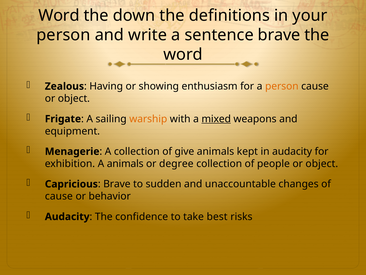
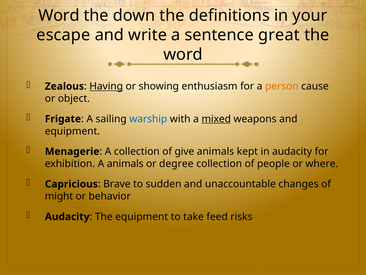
person at (63, 35): person -> escape
sentence brave: brave -> great
Having underline: none -> present
warship colour: orange -> blue
people or object: object -> where
cause at (59, 196): cause -> might
The confidence: confidence -> equipment
best: best -> feed
